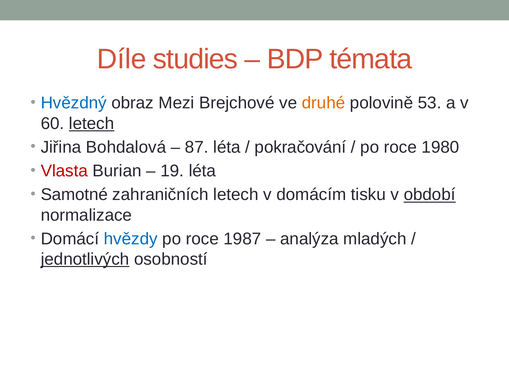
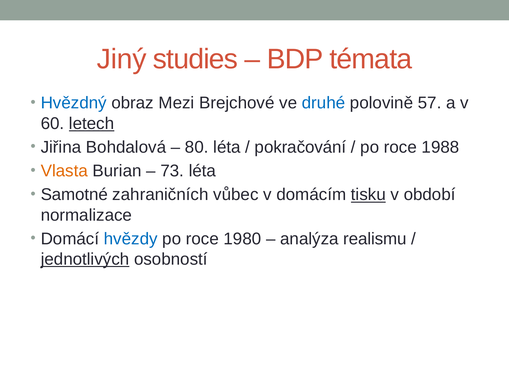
Díle: Díle -> Jiný
druhé colour: orange -> blue
53: 53 -> 57
87: 87 -> 80
1980: 1980 -> 1988
Vlasta colour: red -> orange
19: 19 -> 73
zahraničních letech: letech -> vůbec
tisku underline: none -> present
období underline: present -> none
1987: 1987 -> 1980
mladých: mladých -> realismu
